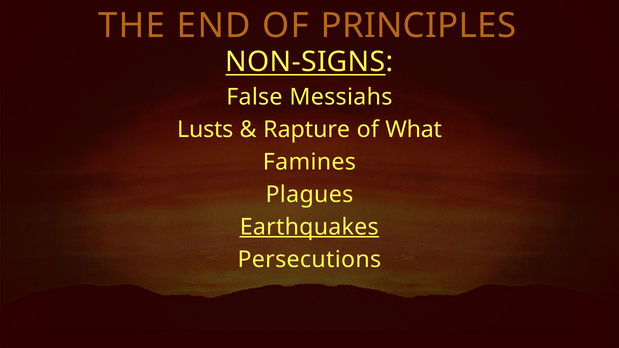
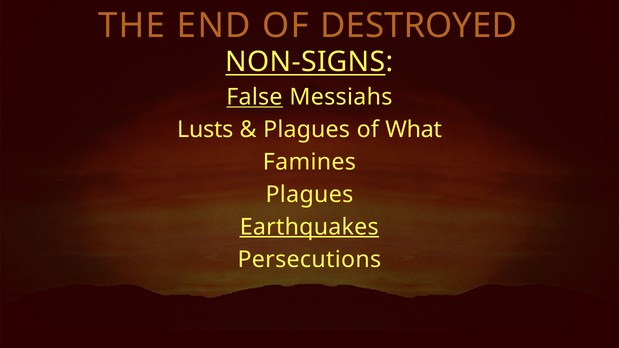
PRINCIPLES: PRINCIPLES -> DESTROYED
False underline: none -> present
Rapture at (307, 130): Rapture -> Plagues
